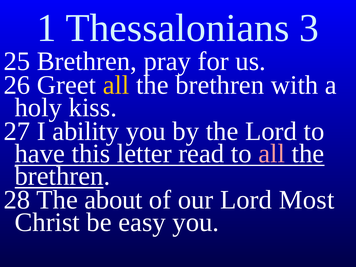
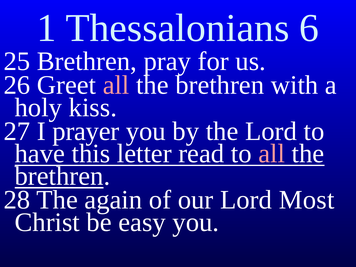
3: 3 -> 6
all at (116, 85) colour: yellow -> pink
ability: ability -> prayer
about: about -> again
